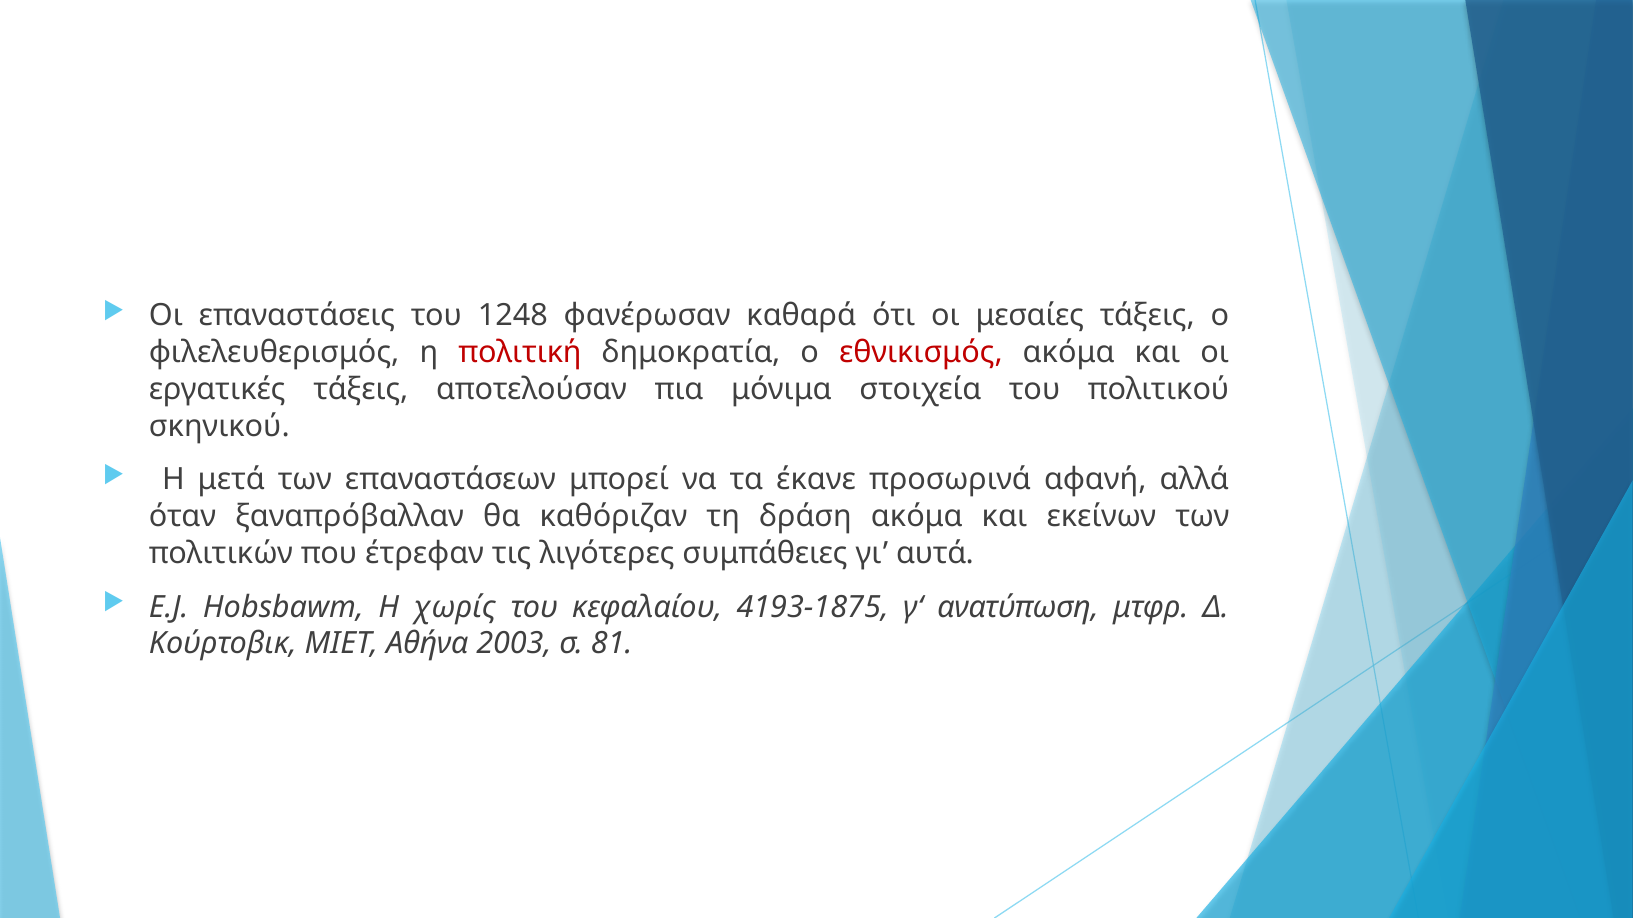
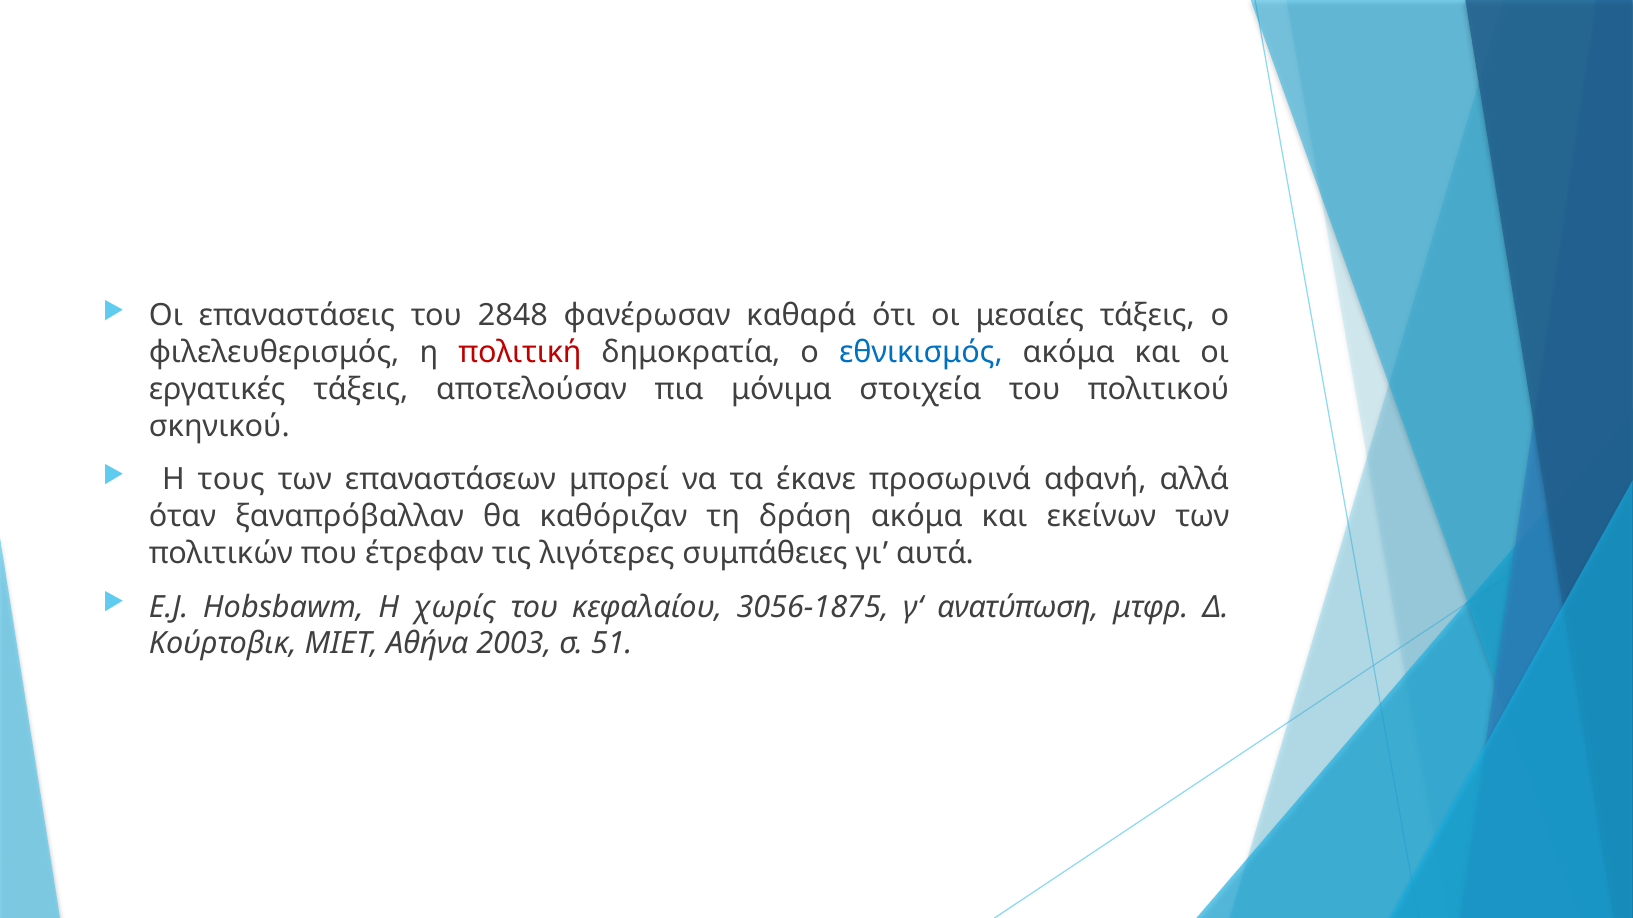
1248: 1248 -> 2848
εθνικισμός colour: red -> blue
μετά: μετά -> τους
4193-1875: 4193-1875 -> 3056-1875
81: 81 -> 51
